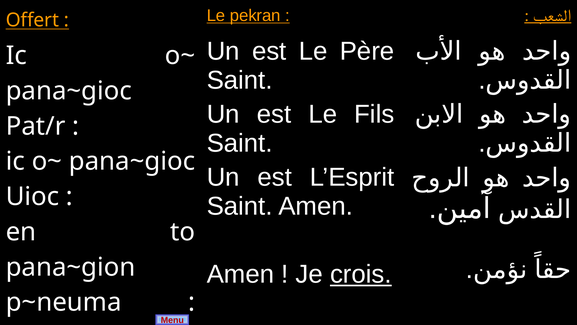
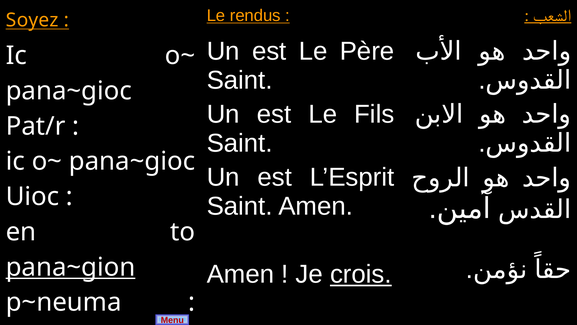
Offert: Offert -> Soyez
pekran: pekran -> rendus
pana~gion underline: none -> present
